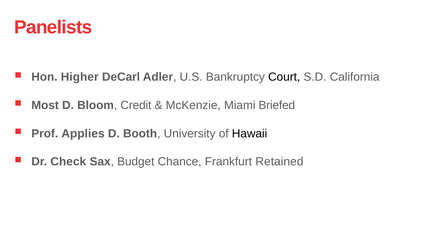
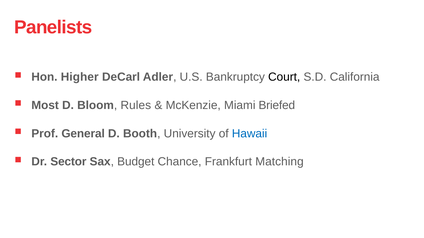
Credit: Credit -> Rules
Applies: Applies -> General
Hawaii colour: black -> blue
Check: Check -> Sector
Retained: Retained -> Matching
